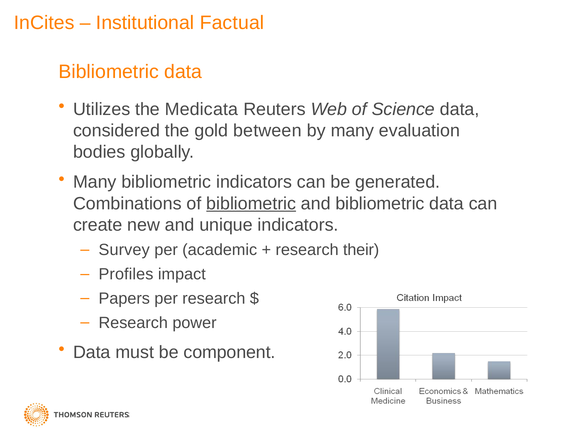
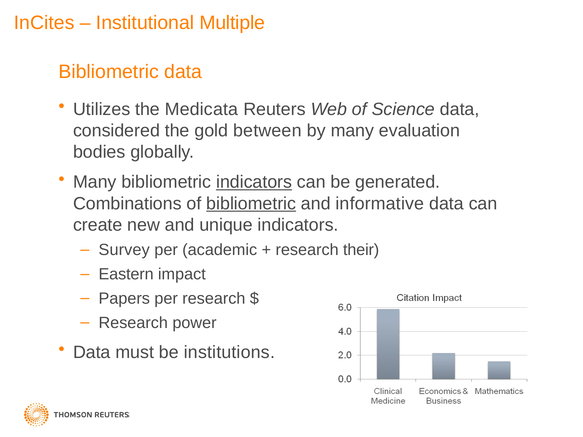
Factual: Factual -> Multiple
indicators at (254, 182) underline: none -> present
and bibliometric: bibliometric -> informative
Profiles: Profiles -> Eastern
component: component -> institutions
